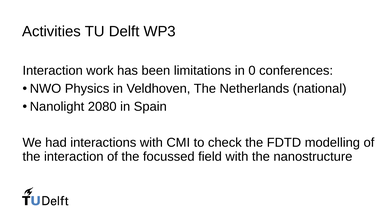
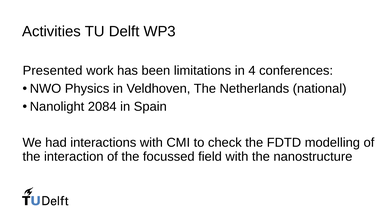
Interaction at (53, 71): Interaction -> Presented
0: 0 -> 4
2080: 2080 -> 2084
